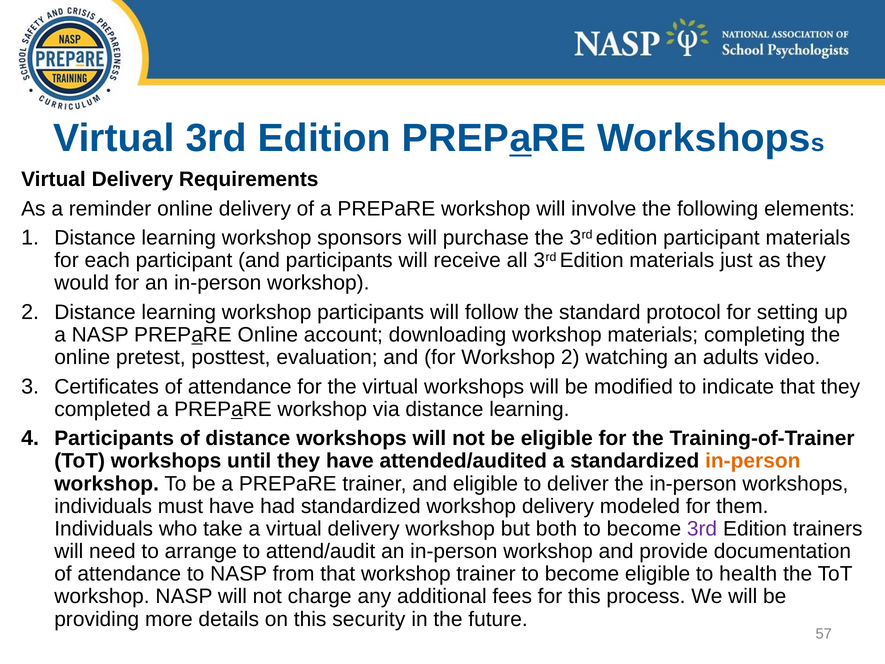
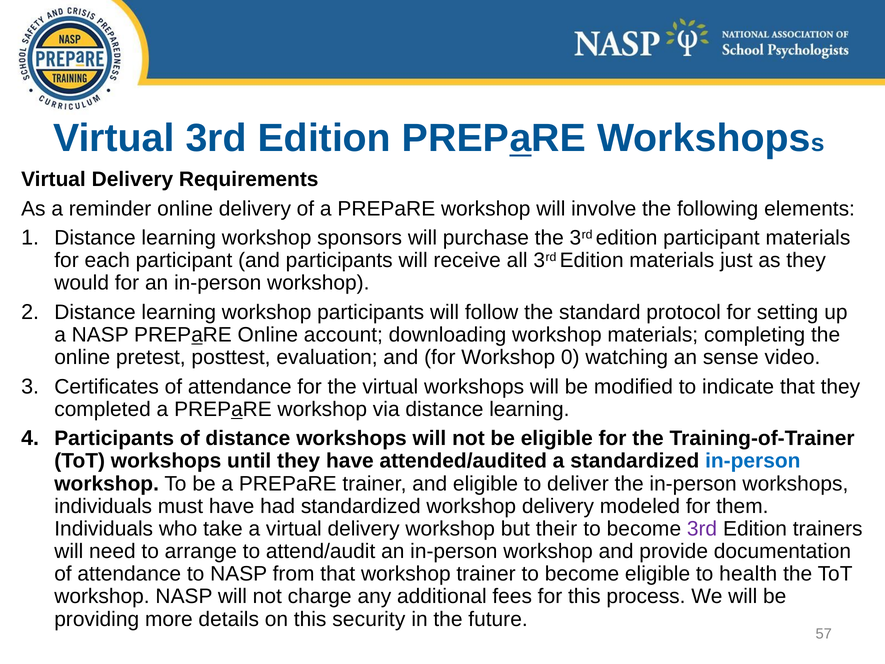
for Workshop 2: 2 -> 0
adults: adults -> sense
in-person at (753, 461) colour: orange -> blue
both: both -> their
